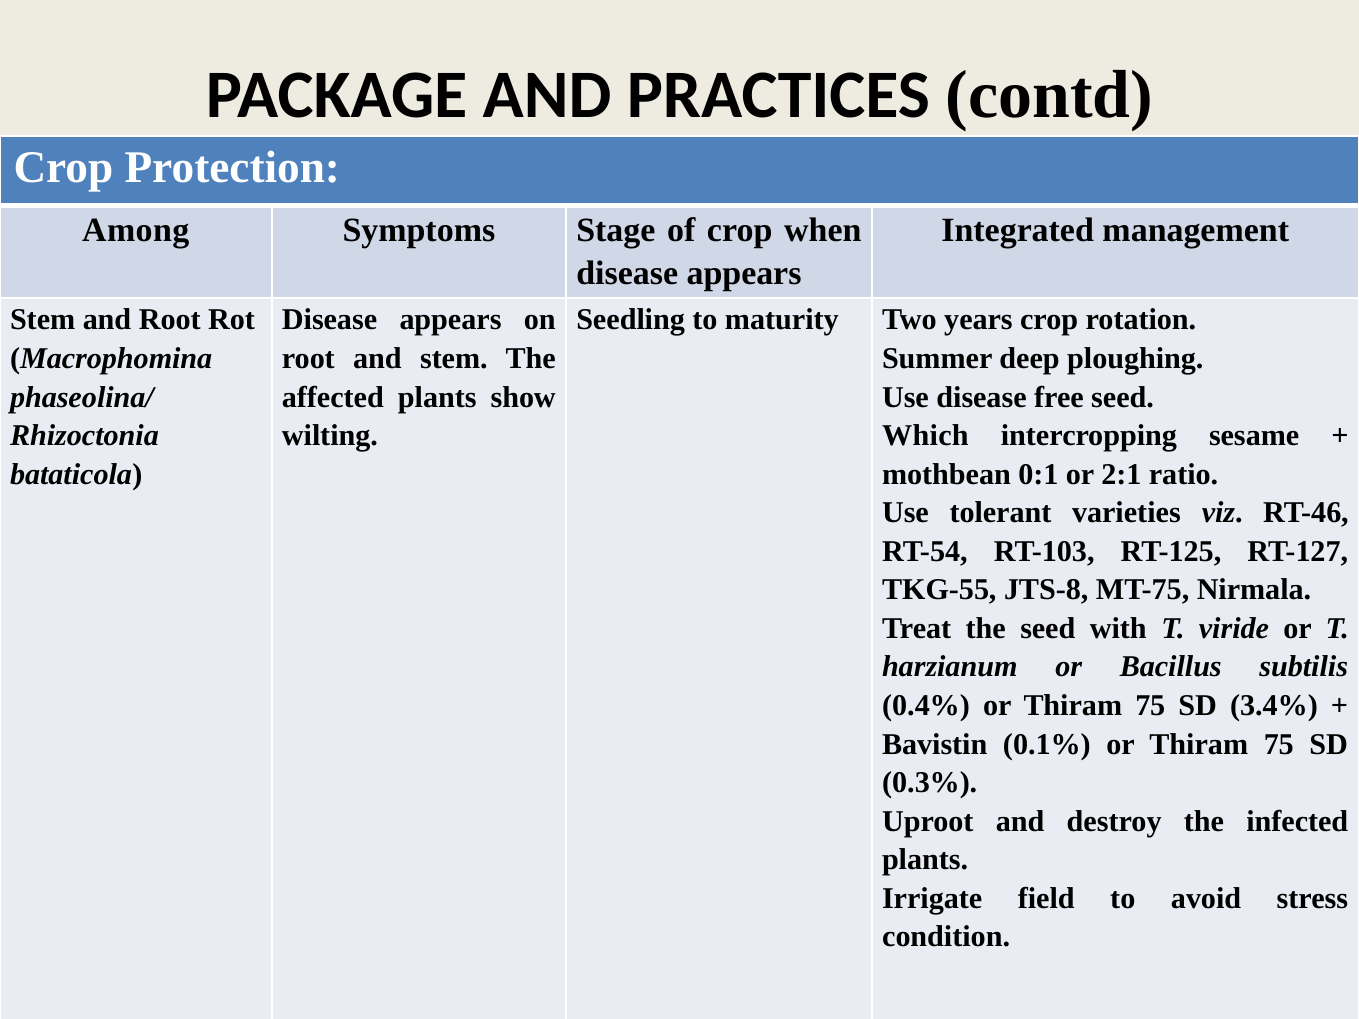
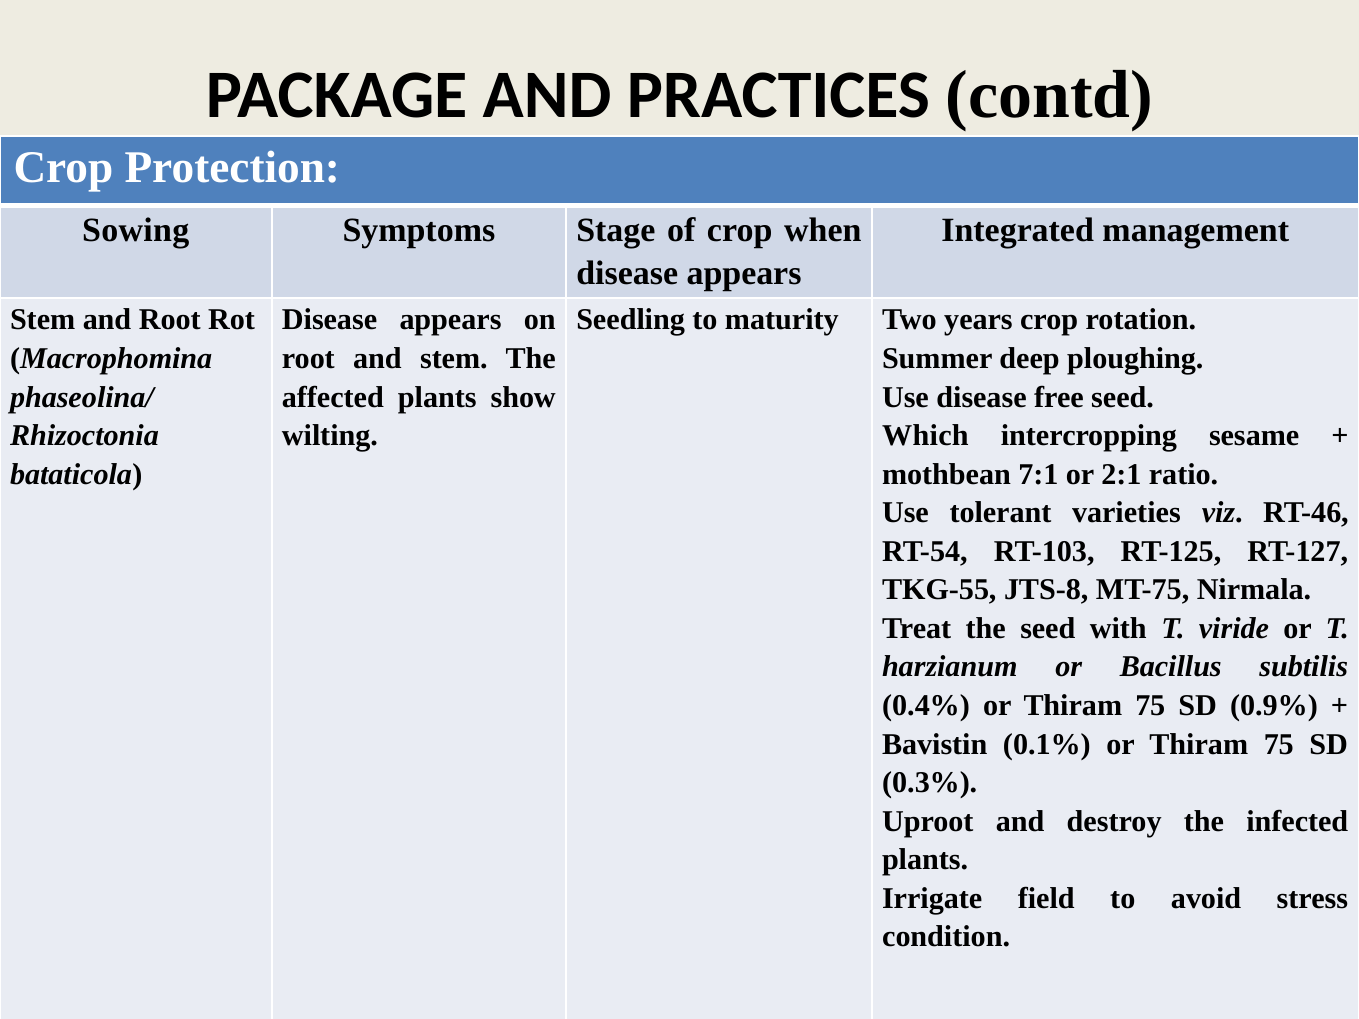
Among: Among -> Sowing
0:1: 0:1 -> 7:1
3.4%: 3.4% -> 0.9%
